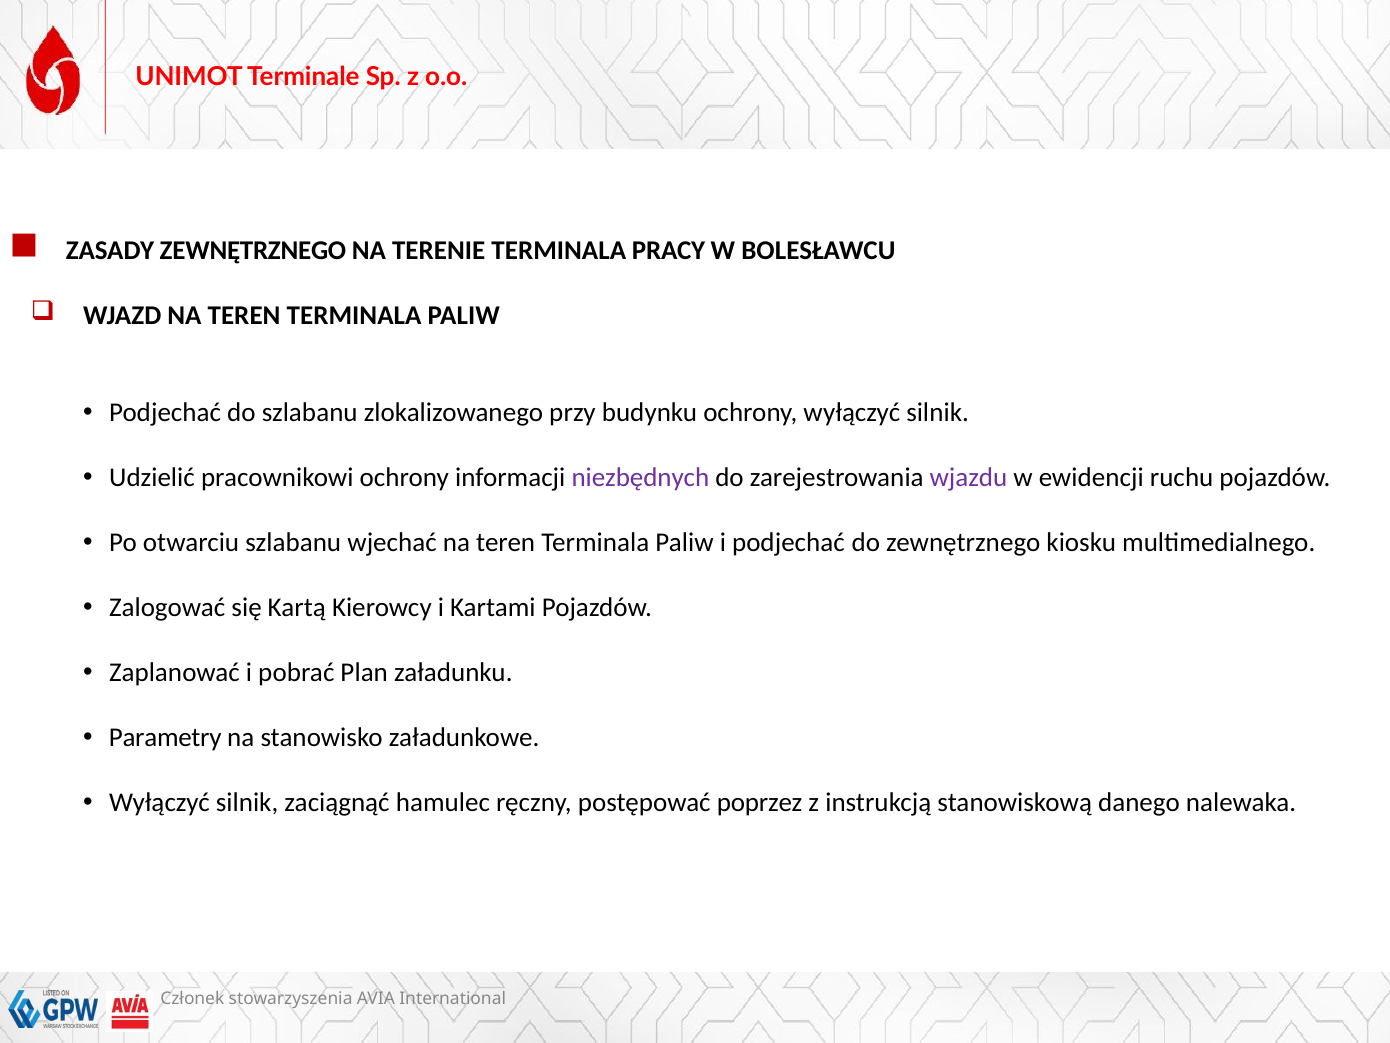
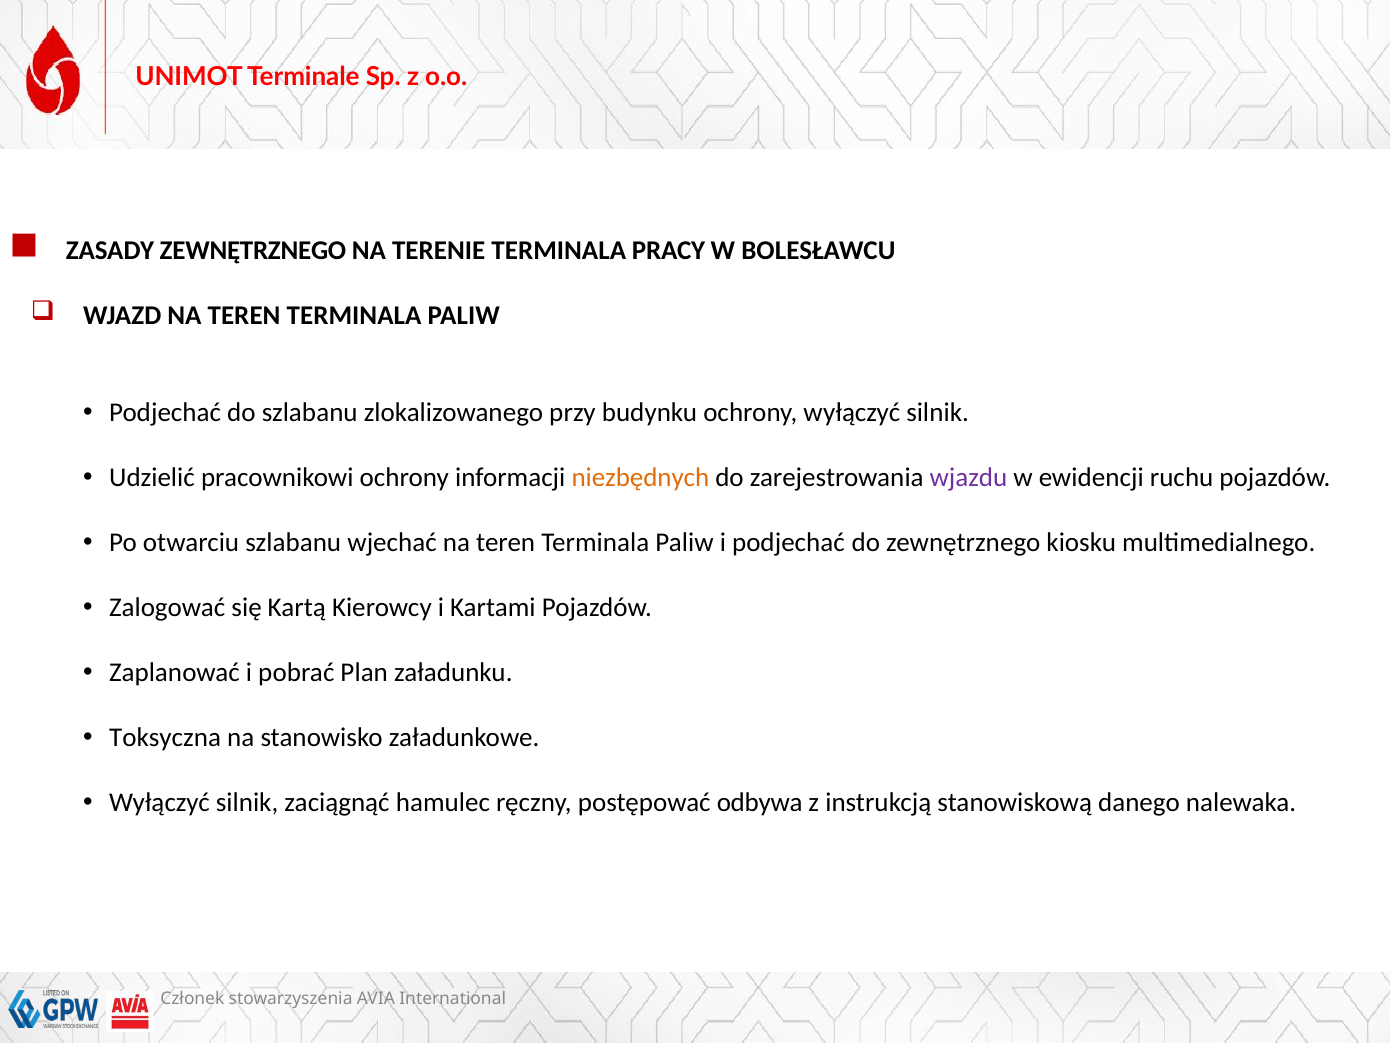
niezbędnych colour: purple -> orange
Parametry: Parametry -> Toksyczna
poprzez: poprzez -> odbywa
